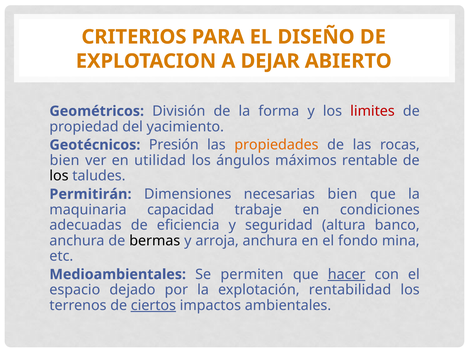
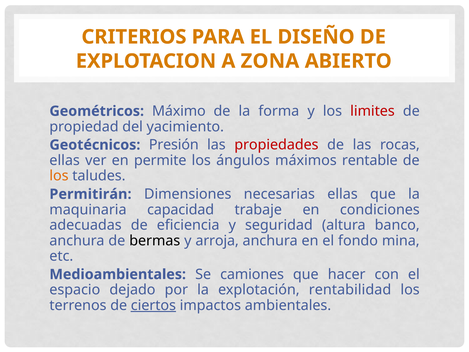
DEJAR: DEJAR -> ZONA
División: División -> Máximo
propiedades colour: orange -> red
bien at (65, 160): bien -> ellas
utilidad: utilidad -> permite
los at (59, 176) colour: black -> orange
necesarias bien: bien -> ellas
permiten: permiten -> camiones
hacer underline: present -> none
